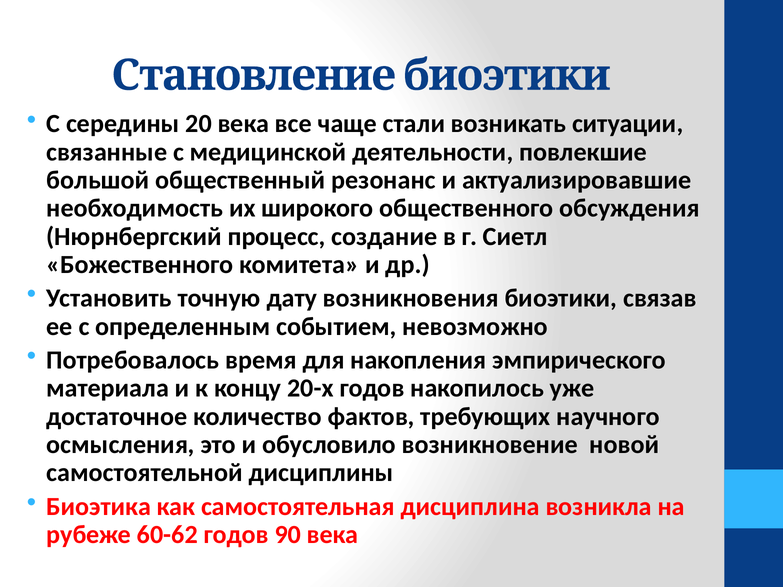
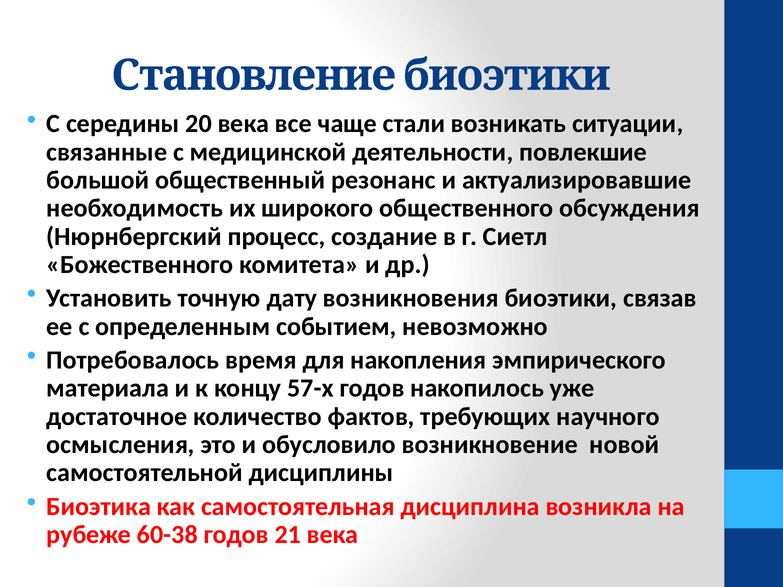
20-х: 20-х -> 57-х
60-62: 60-62 -> 60-38
90: 90 -> 21
